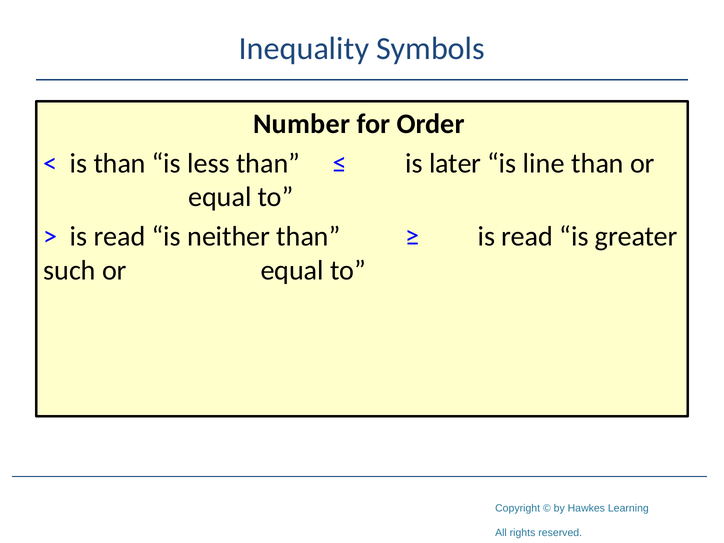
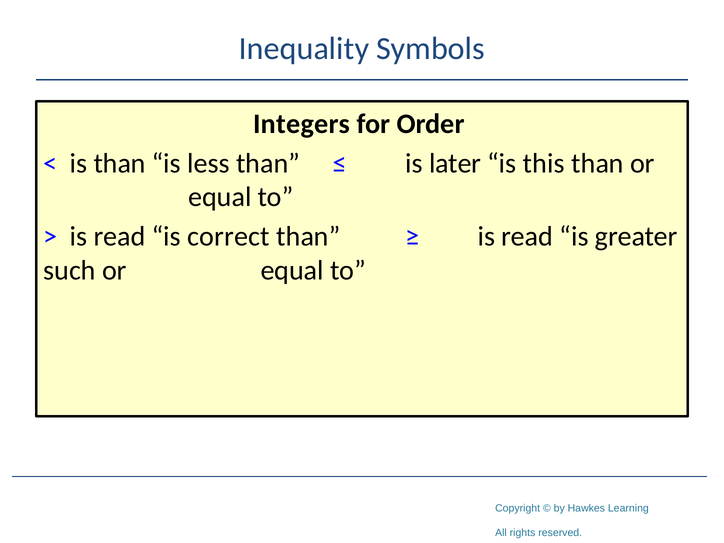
Number: Number -> Integers
line: line -> this
neither: neither -> correct
